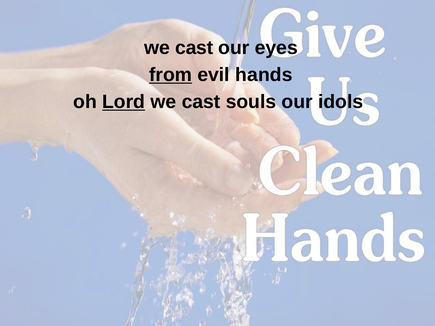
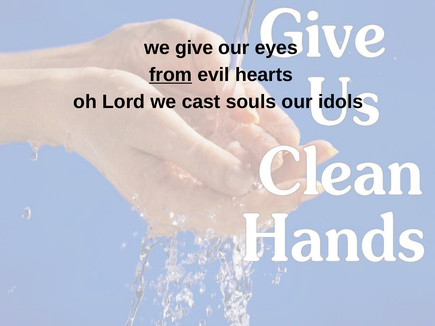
cast at (194, 48): cast -> give
hands: hands -> hearts
Lord underline: present -> none
